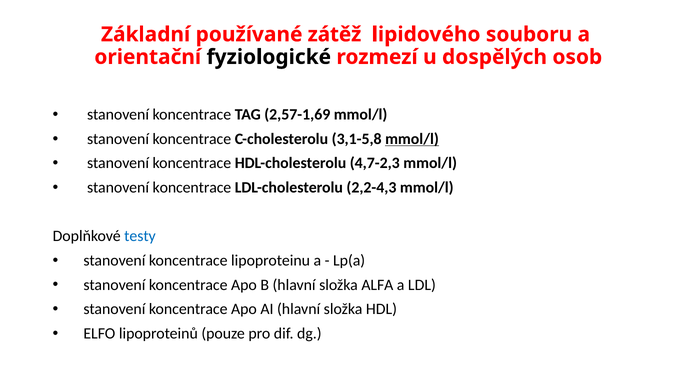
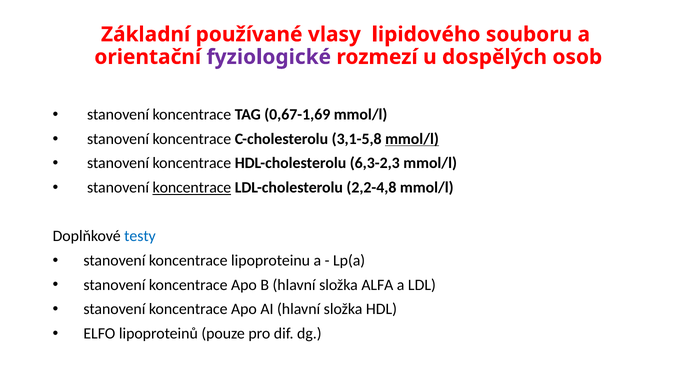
zátěž: zátěž -> vlasy
fyziologické colour: black -> purple
2,57-1,69: 2,57-1,69 -> 0,67-1,69
4,7-2,3: 4,7-2,3 -> 6,3-2,3
koncentrace at (192, 187) underline: none -> present
2,2-4,3: 2,2-4,3 -> 2,2-4,8
